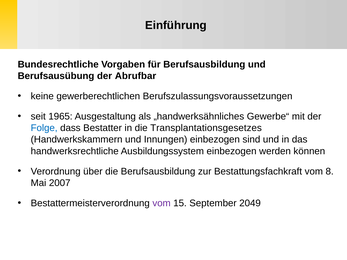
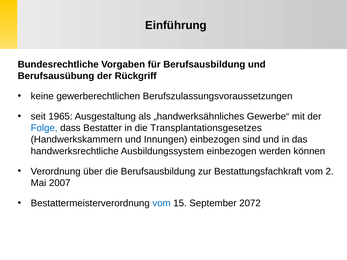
Abrufbar: Abrufbar -> Rückgriff
8: 8 -> 2
vom at (162, 203) colour: purple -> blue
2049: 2049 -> 2072
